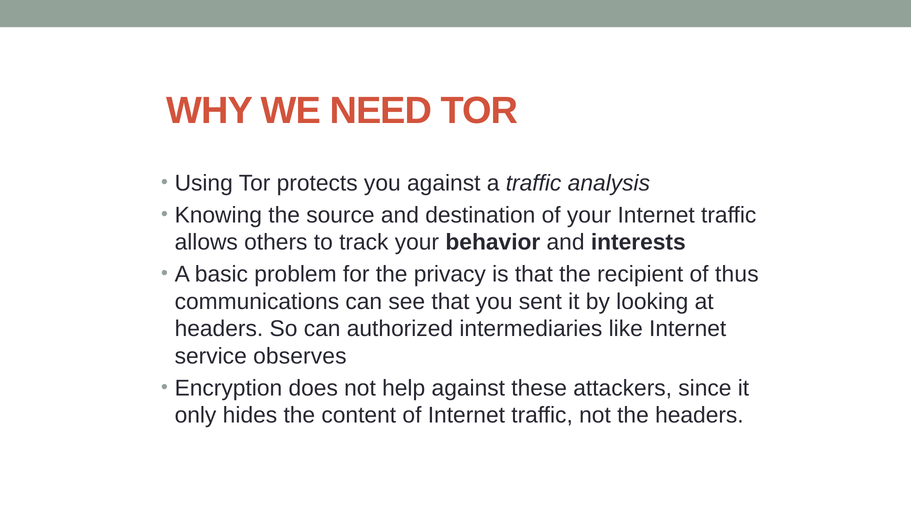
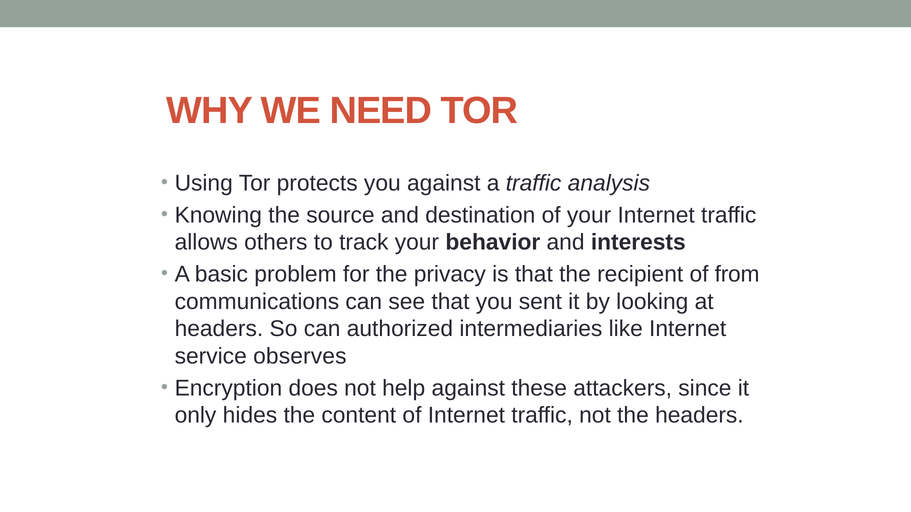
thus: thus -> from
